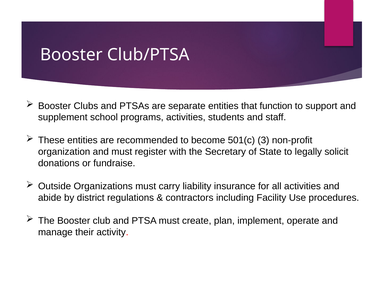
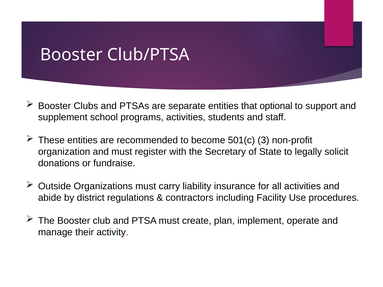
function: function -> optional
